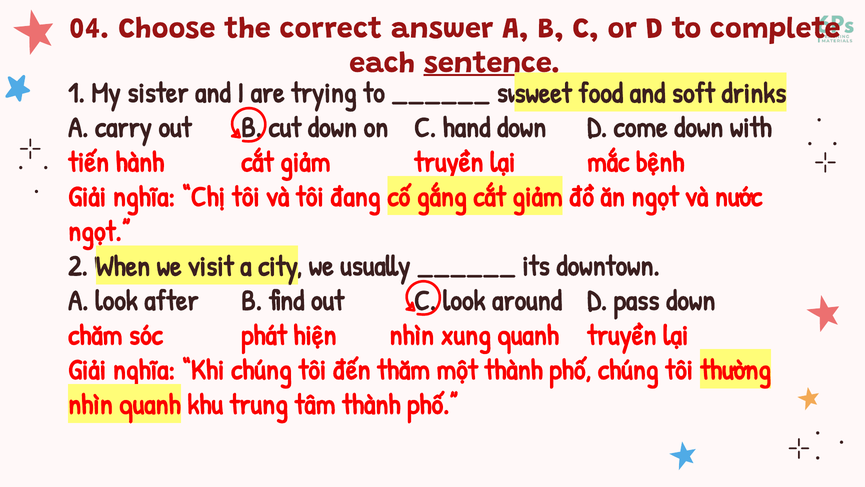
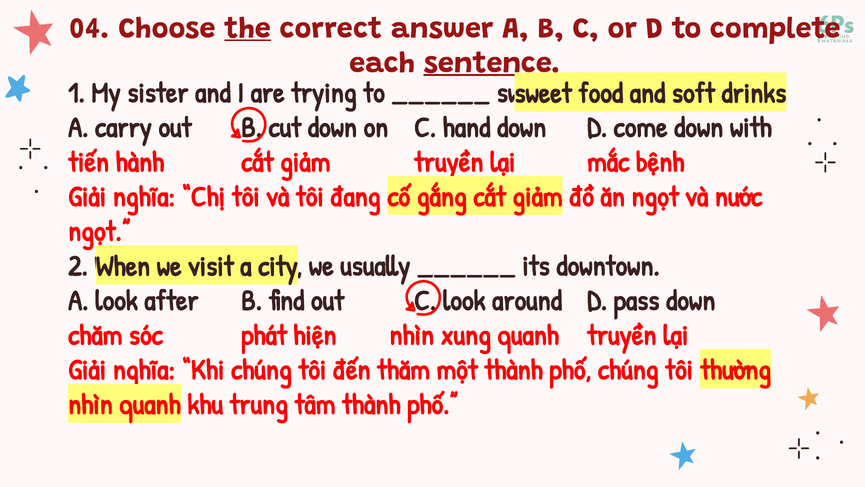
the underline: none -> present
